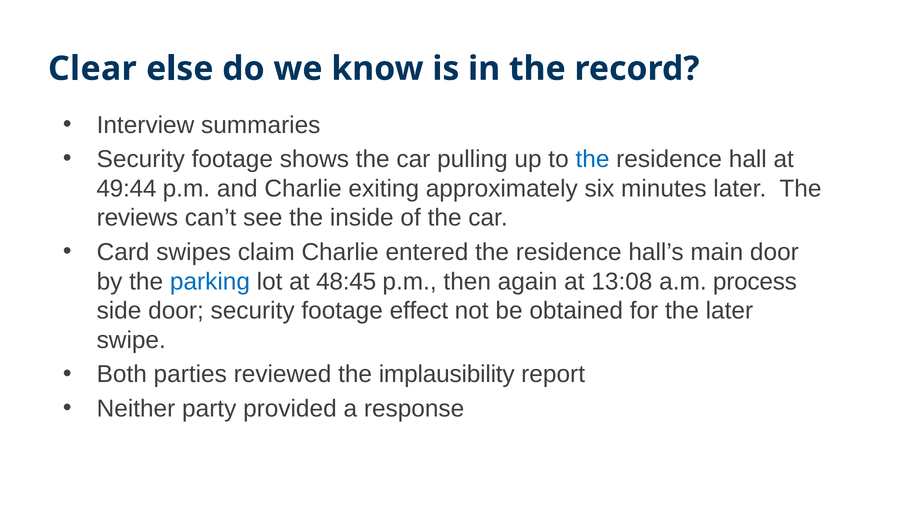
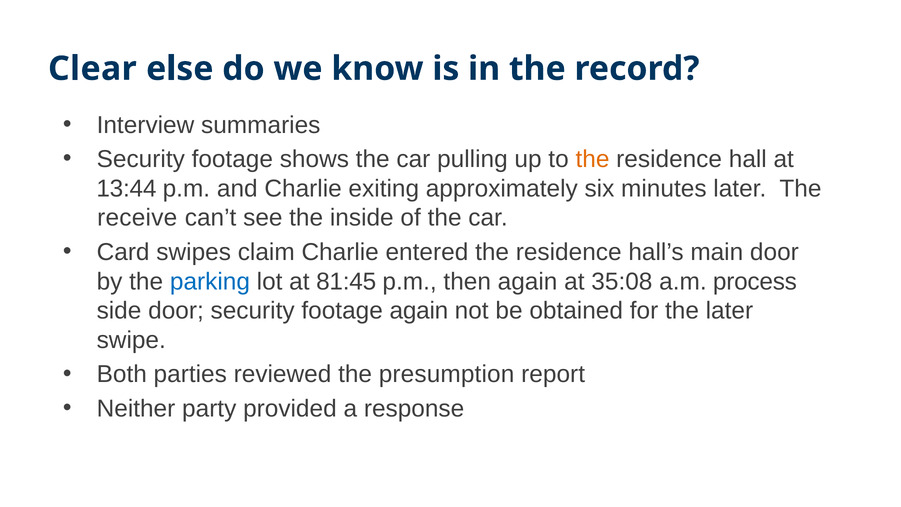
the at (593, 159) colour: blue -> orange
49:44: 49:44 -> 13:44
reviews: reviews -> receive
48:45: 48:45 -> 81:45
13:08: 13:08 -> 35:08
footage effect: effect -> again
implausibility: implausibility -> presumption
